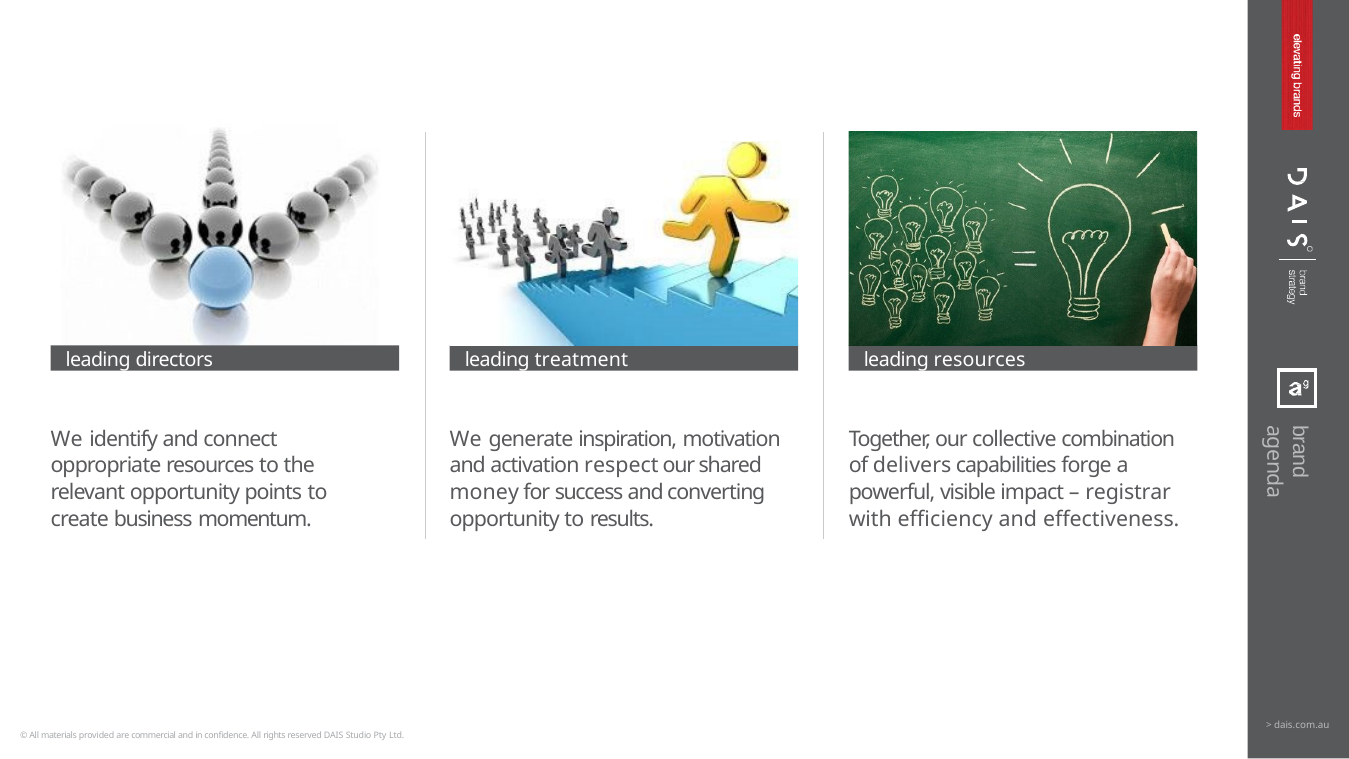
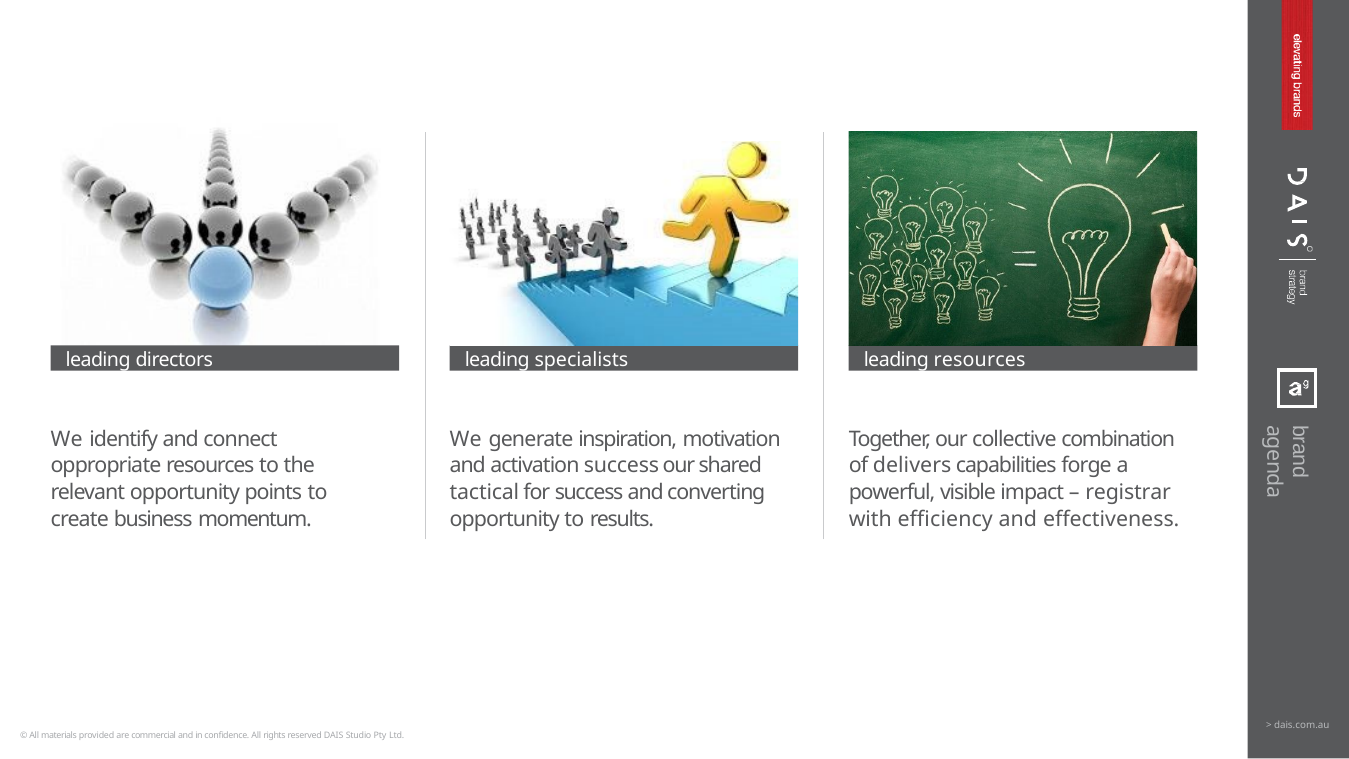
treatment: treatment -> specialists
activation respect: respect -> success
money: money -> tactical
